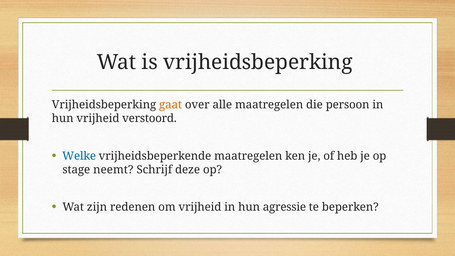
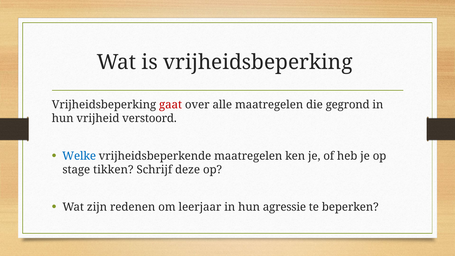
gaat colour: orange -> red
persoon: persoon -> gegrond
neemt: neemt -> tikken
om vrijheid: vrijheid -> leerjaar
